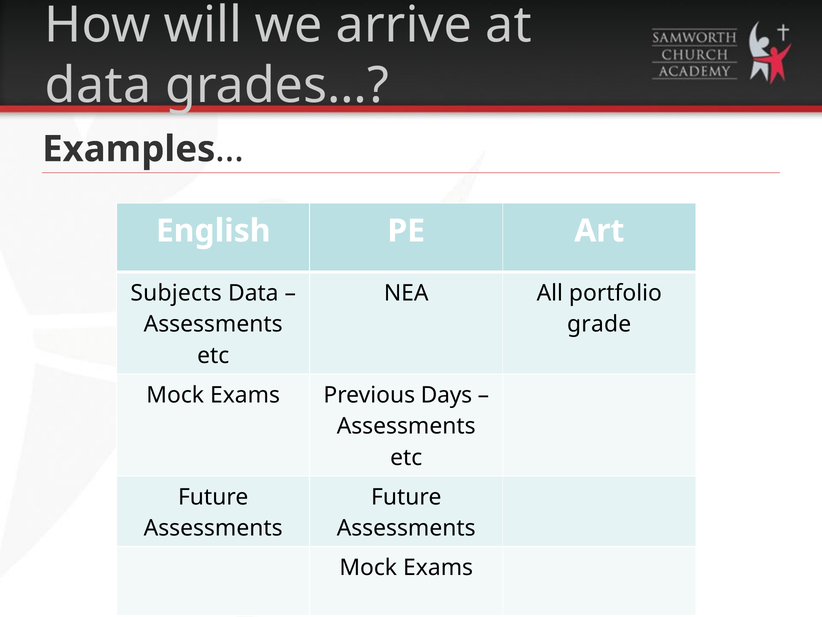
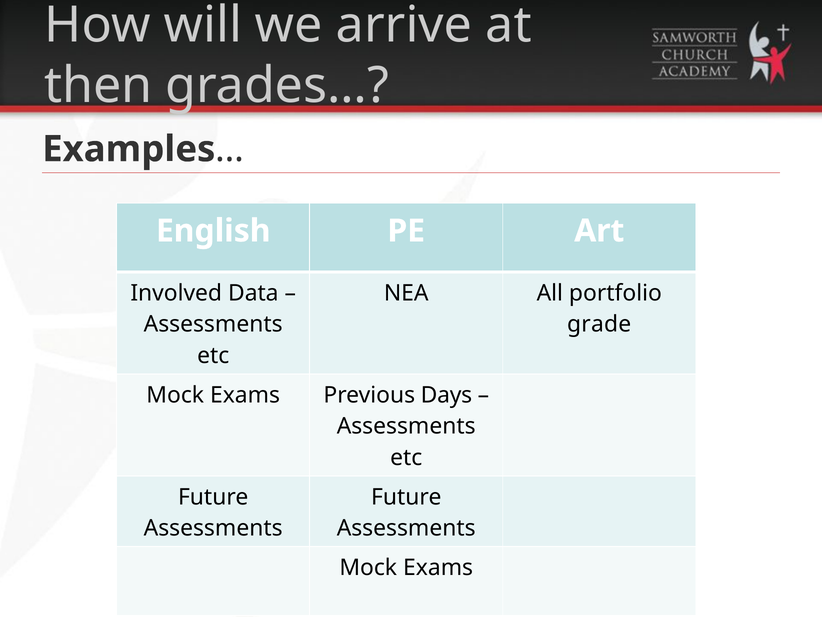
data at (98, 85): data -> then
Subjects: Subjects -> Involved
